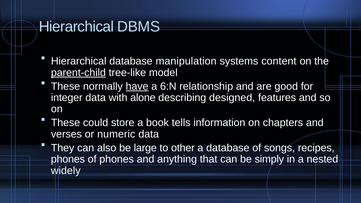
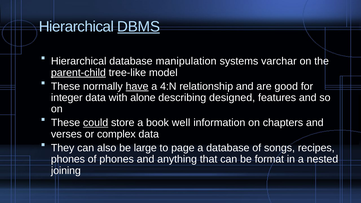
DBMS underline: none -> present
content: content -> varchar
6:N: 6:N -> 4:N
could underline: none -> present
tells: tells -> well
numeric: numeric -> complex
other: other -> page
simply: simply -> format
widely: widely -> joining
